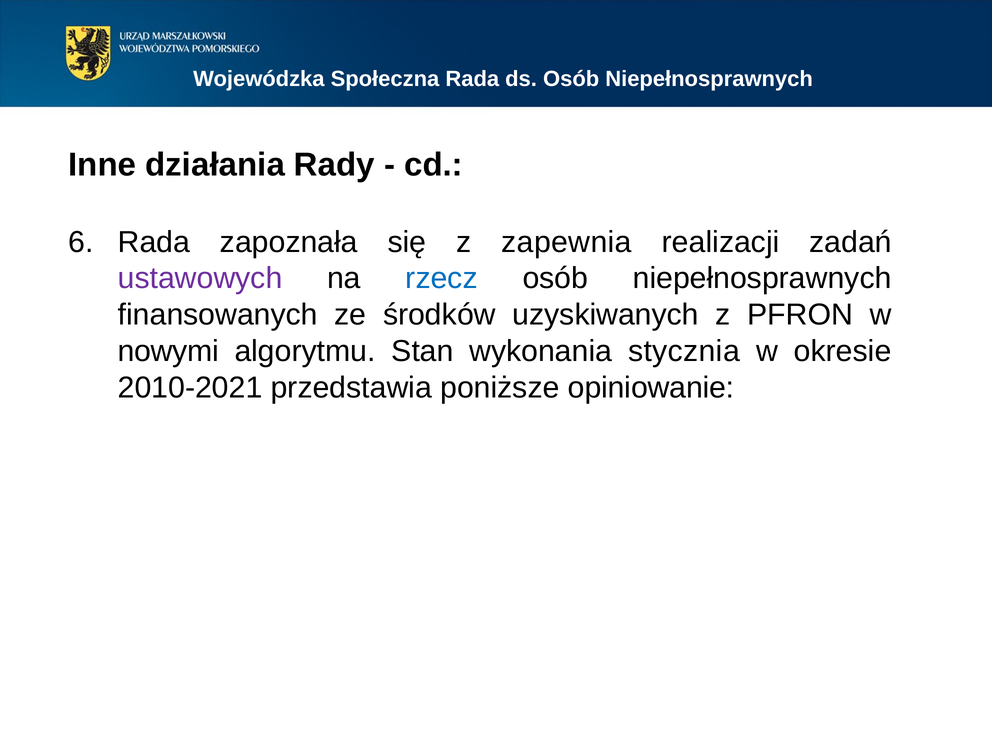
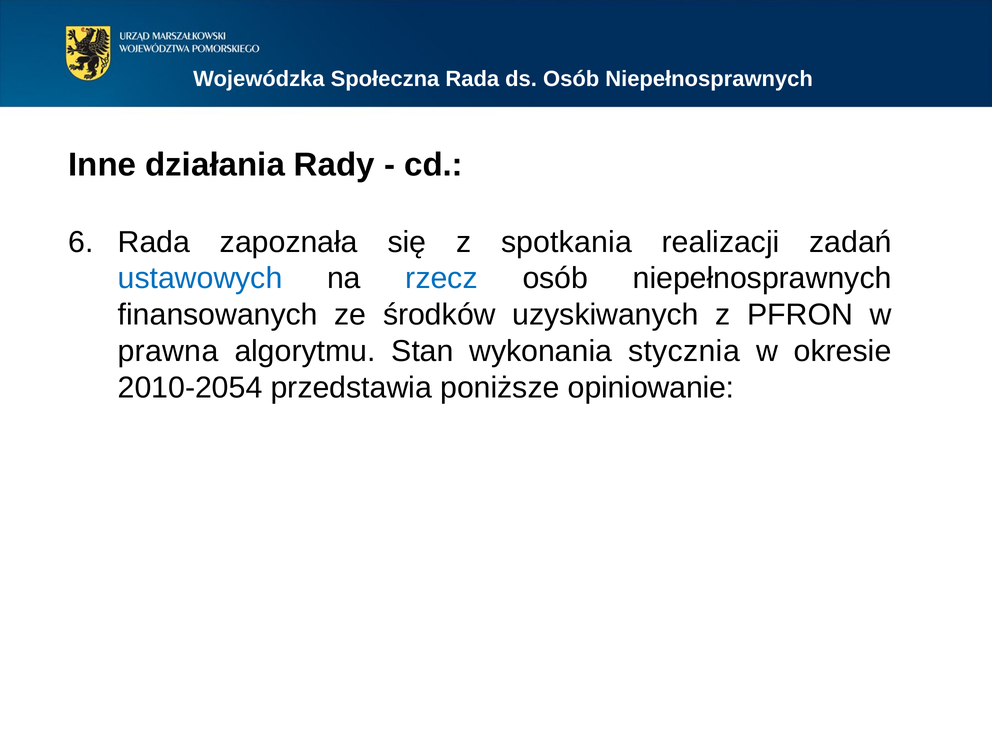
zapewnia: zapewnia -> spotkania
ustawowych colour: purple -> blue
nowymi: nowymi -> prawna
2010-2021: 2010-2021 -> 2010-2054
